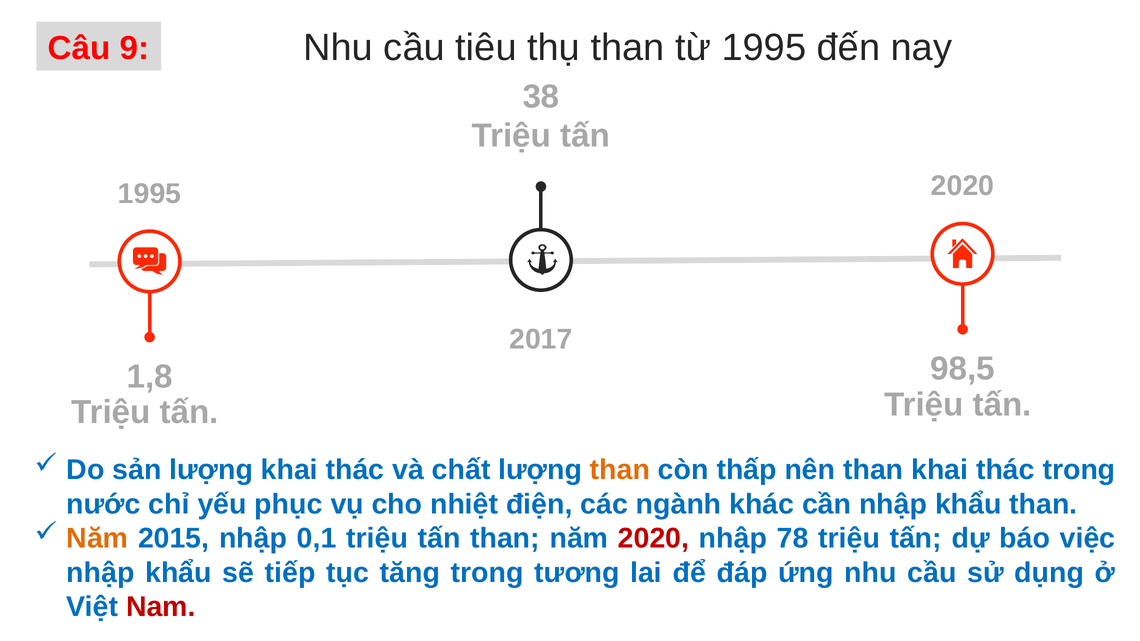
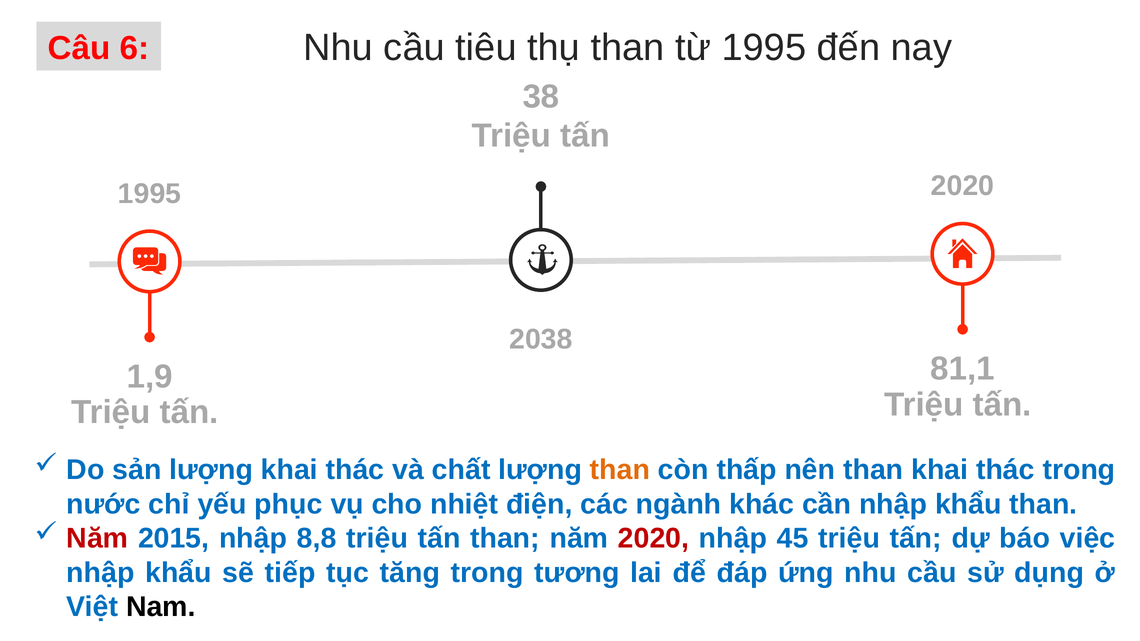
9: 9 -> 6
2017: 2017 -> 2038
98,5: 98,5 -> 81,1
1,8: 1,8 -> 1,9
Năm at (97, 539) colour: orange -> red
0,1: 0,1 -> 8,8
78: 78 -> 45
Nam colour: red -> black
